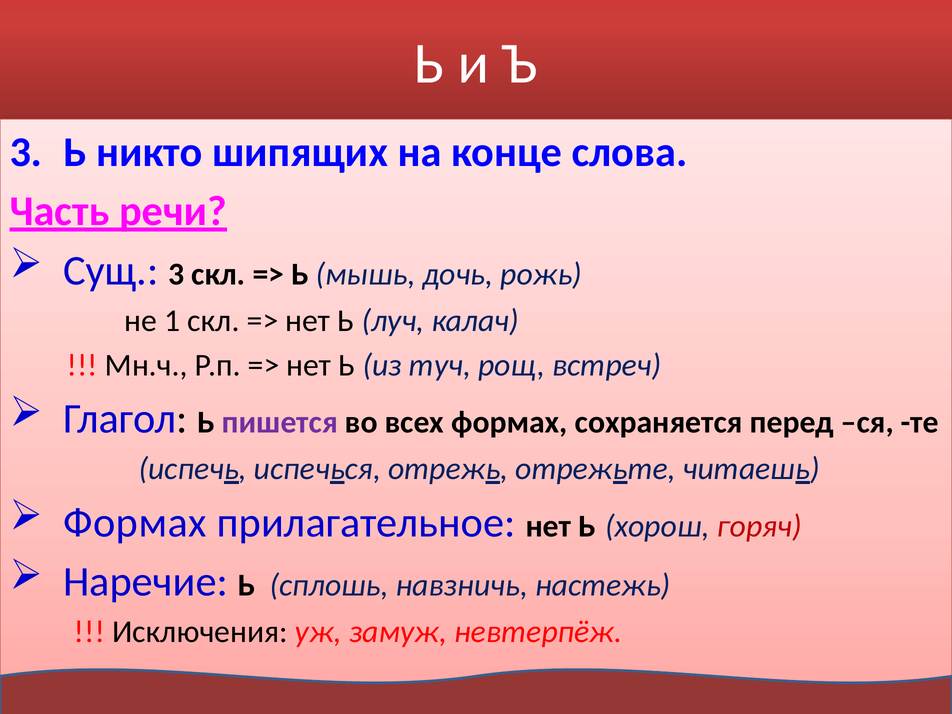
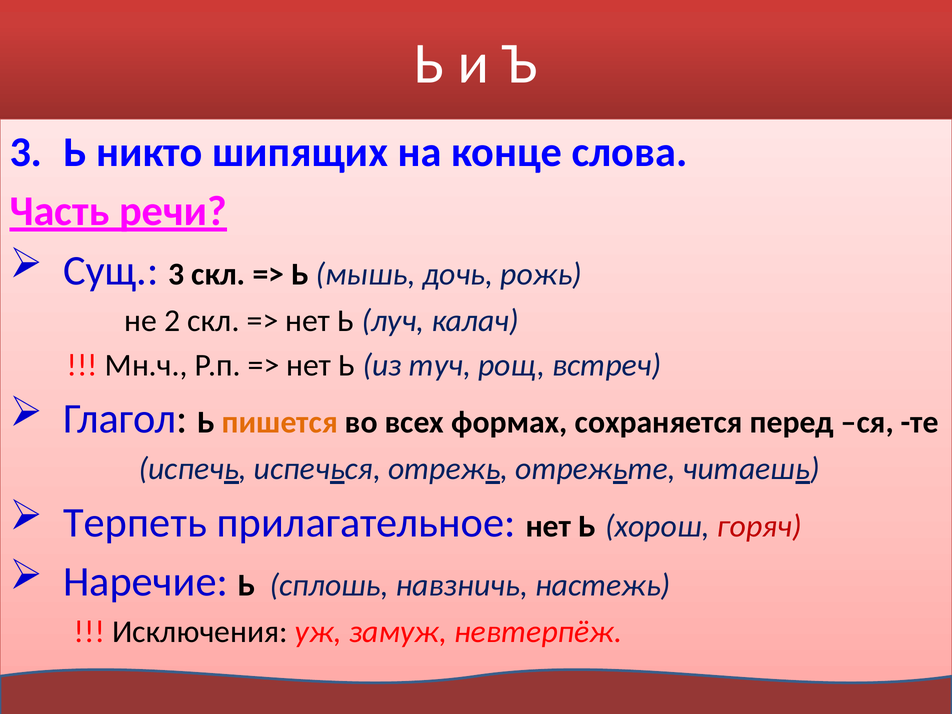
1: 1 -> 2
пишется colour: purple -> orange
Формах at (135, 523): Формах -> Терпеть
